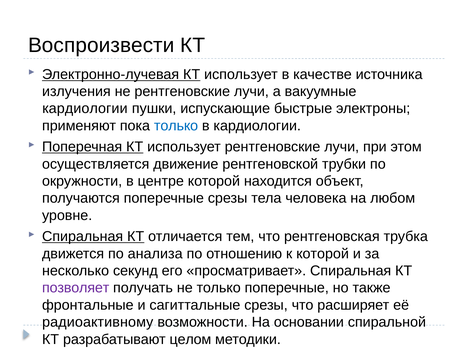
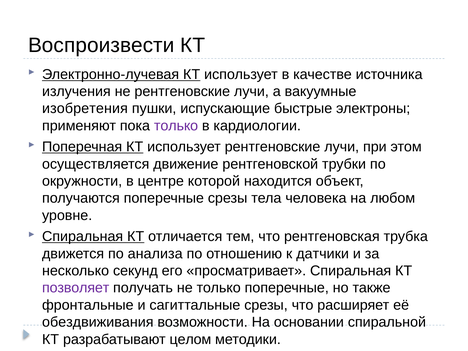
кардиологии at (85, 109): кардиологии -> изобретения
только at (176, 126) colour: blue -> purple
к которой: которой -> датчики
радиоактивному: радиоактивному -> обездвиживания
